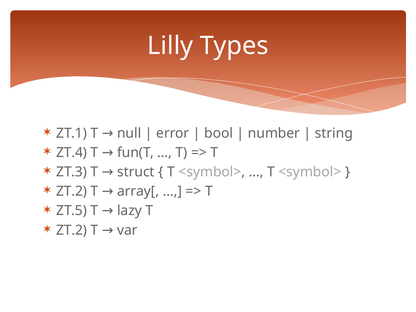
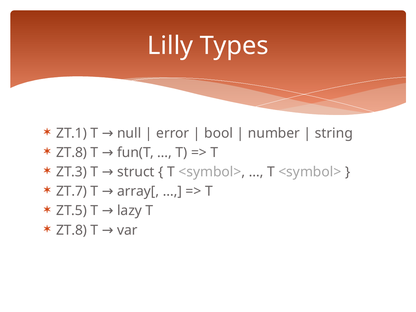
ZT.4 at (72, 153): ZT.4 -> ZT.8
ZT.2 at (72, 191): ZT.2 -> ZT.7
ZT.2 at (72, 230): ZT.2 -> ZT.8
